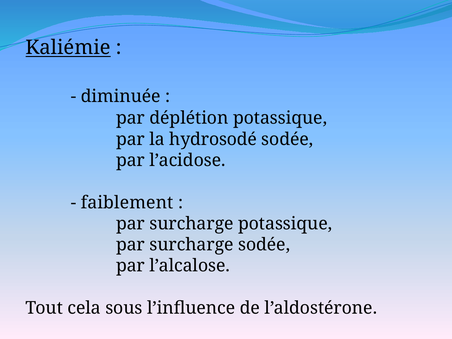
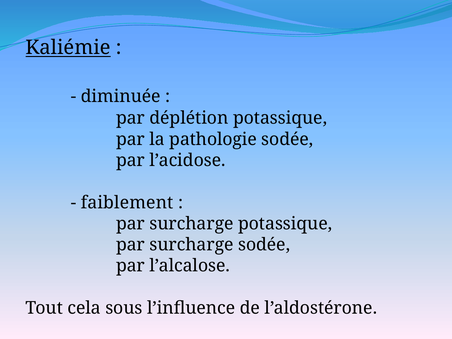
hydrosodé: hydrosodé -> pathologie
